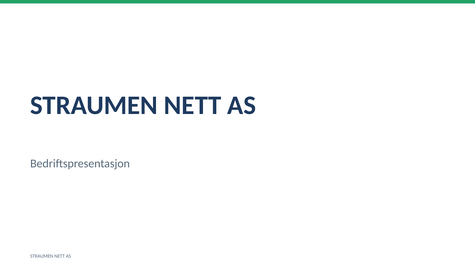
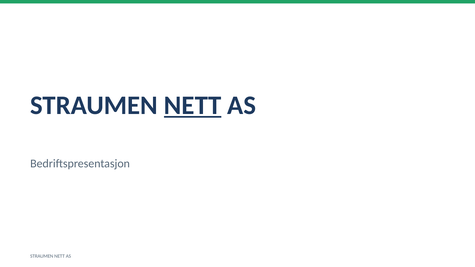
NETT at (193, 105) underline: none -> present
